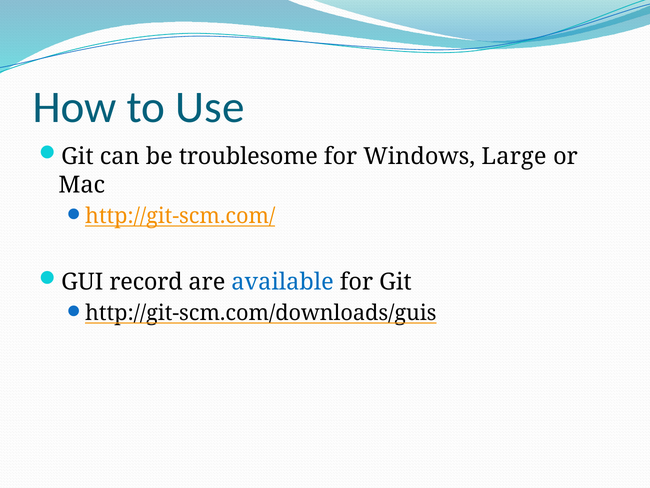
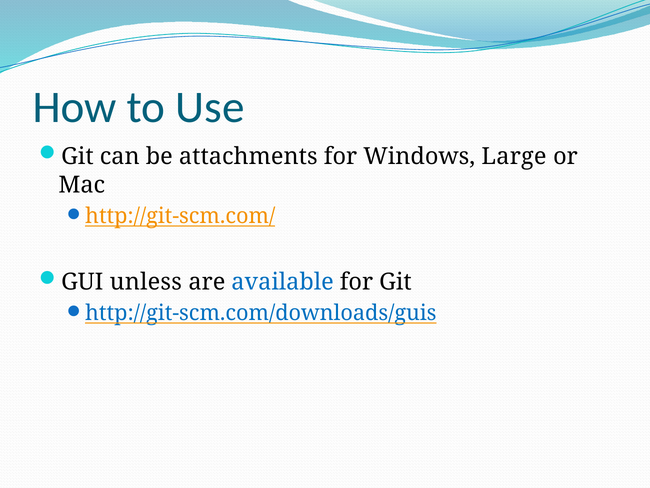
troublesome: troublesome -> attachments
record: record -> unless
http://git-scm.com/downloads/guis colour: black -> blue
